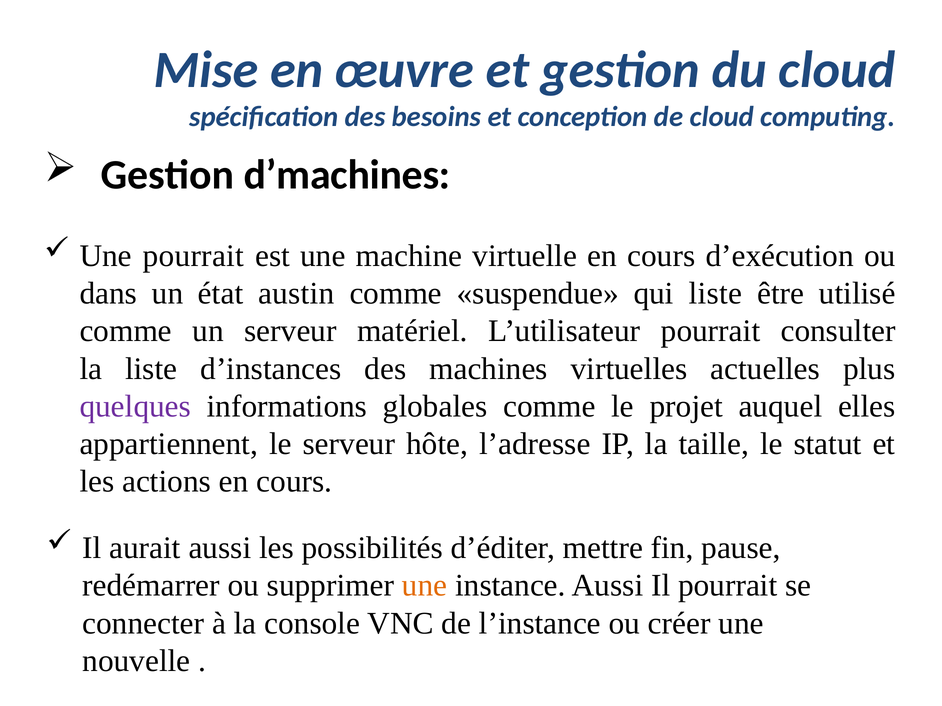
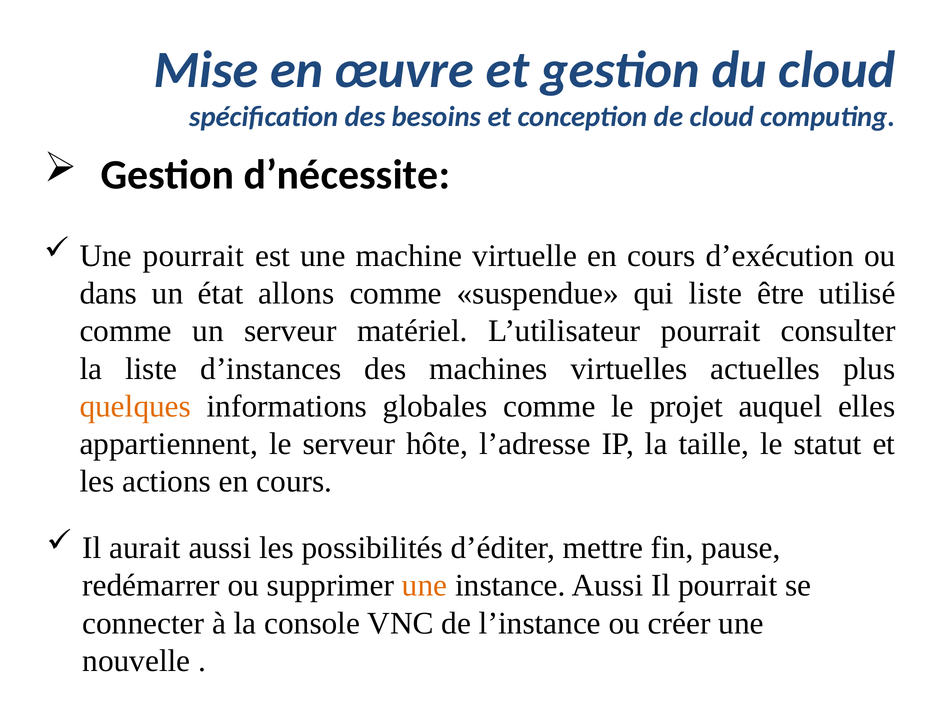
d’machines: d’machines -> d’nécessite
austin: austin -> allons
quelques colour: purple -> orange
